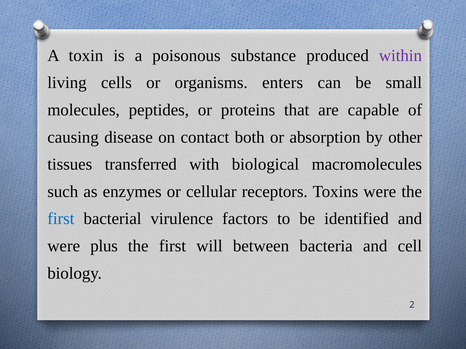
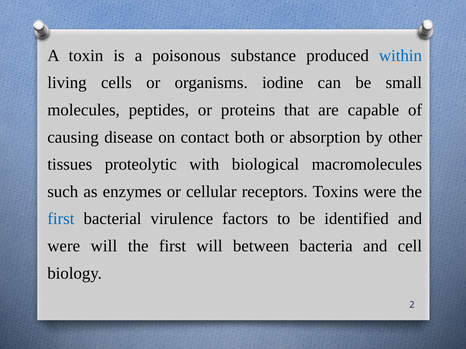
within colour: purple -> blue
enters: enters -> iodine
transferred: transferred -> proteolytic
were plus: plus -> will
